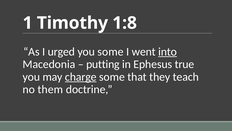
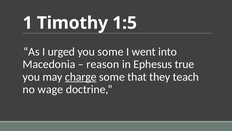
1:8: 1:8 -> 1:5
into underline: present -> none
putting: putting -> reason
them: them -> wage
